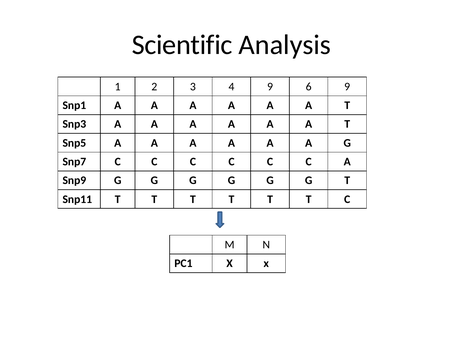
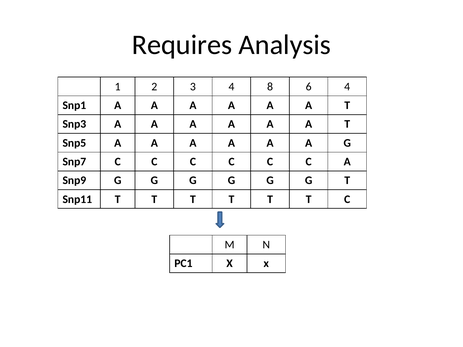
Scientific: Scientific -> Requires
4 9: 9 -> 8
6 9: 9 -> 4
